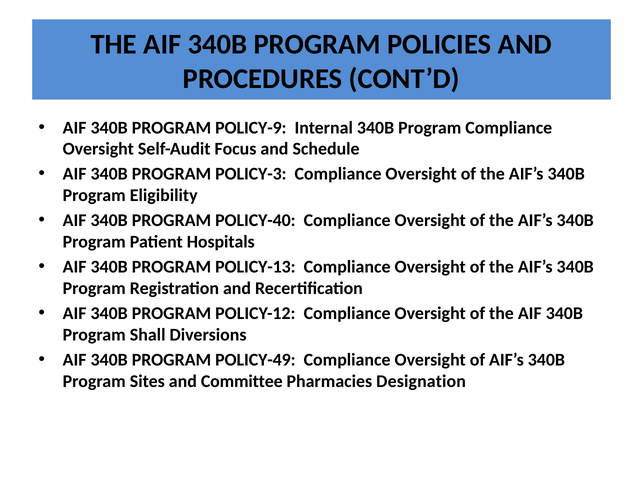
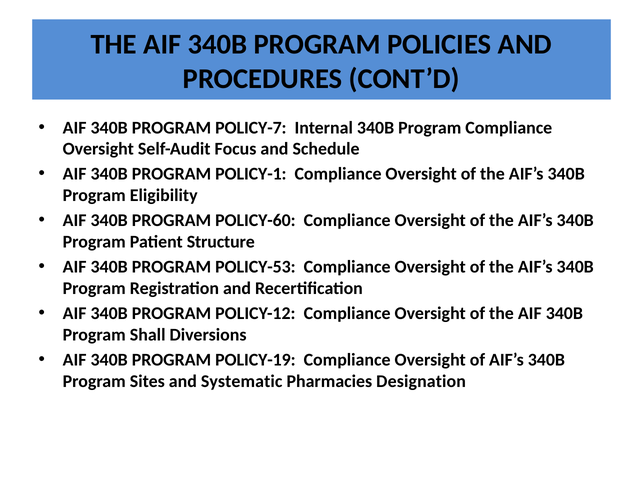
POLICY-9: POLICY-9 -> POLICY-7
POLICY-3: POLICY-3 -> POLICY-1
POLICY-40: POLICY-40 -> POLICY-60
Hospitals: Hospitals -> Structure
POLICY-13: POLICY-13 -> POLICY-53
POLICY-49: POLICY-49 -> POLICY-19
Committee: Committee -> Systematic
